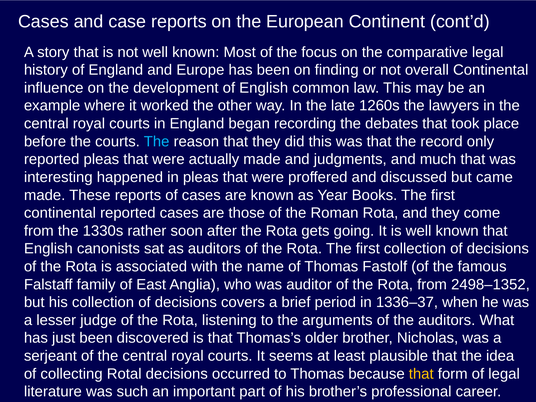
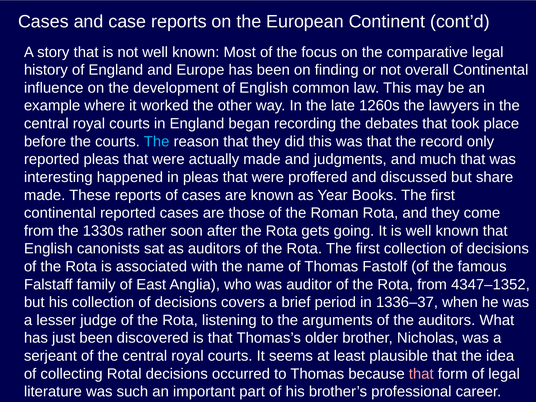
came: came -> share
2498–1352: 2498–1352 -> 4347–1352
that at (421, 374) colour: yellow -> pink
